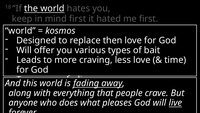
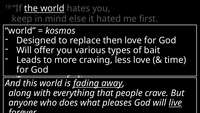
mind first: first -> else
